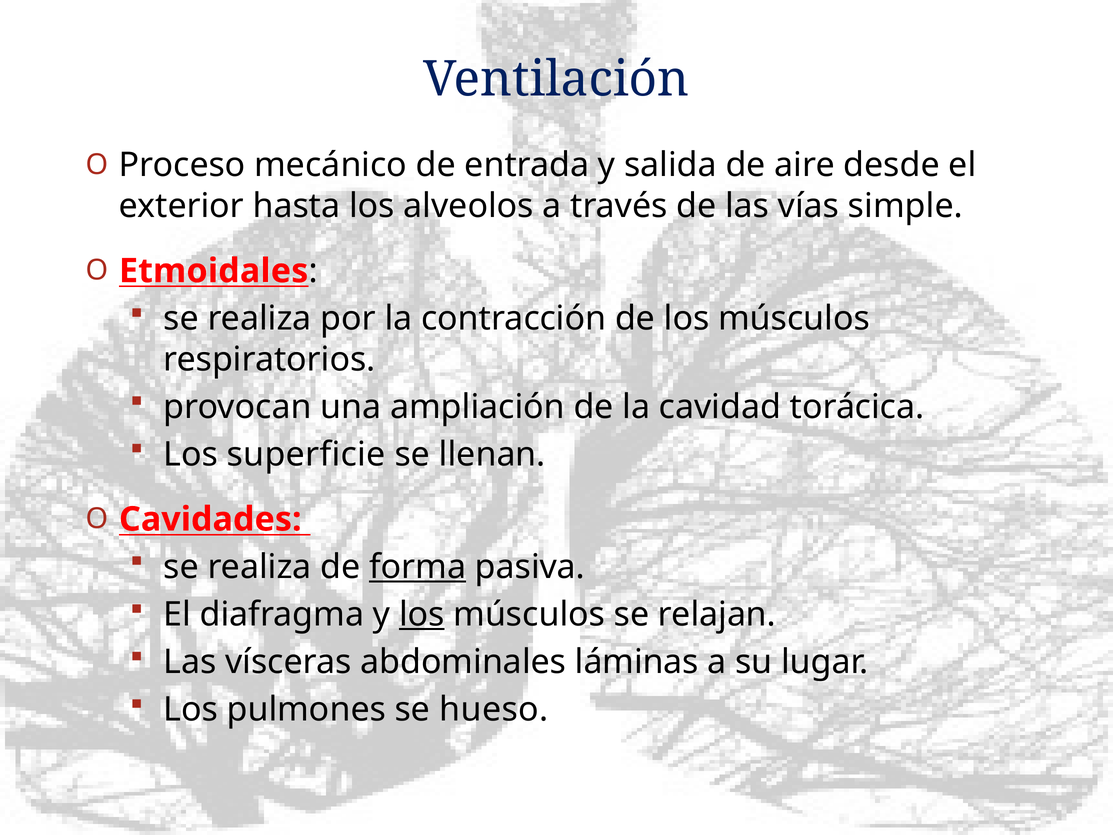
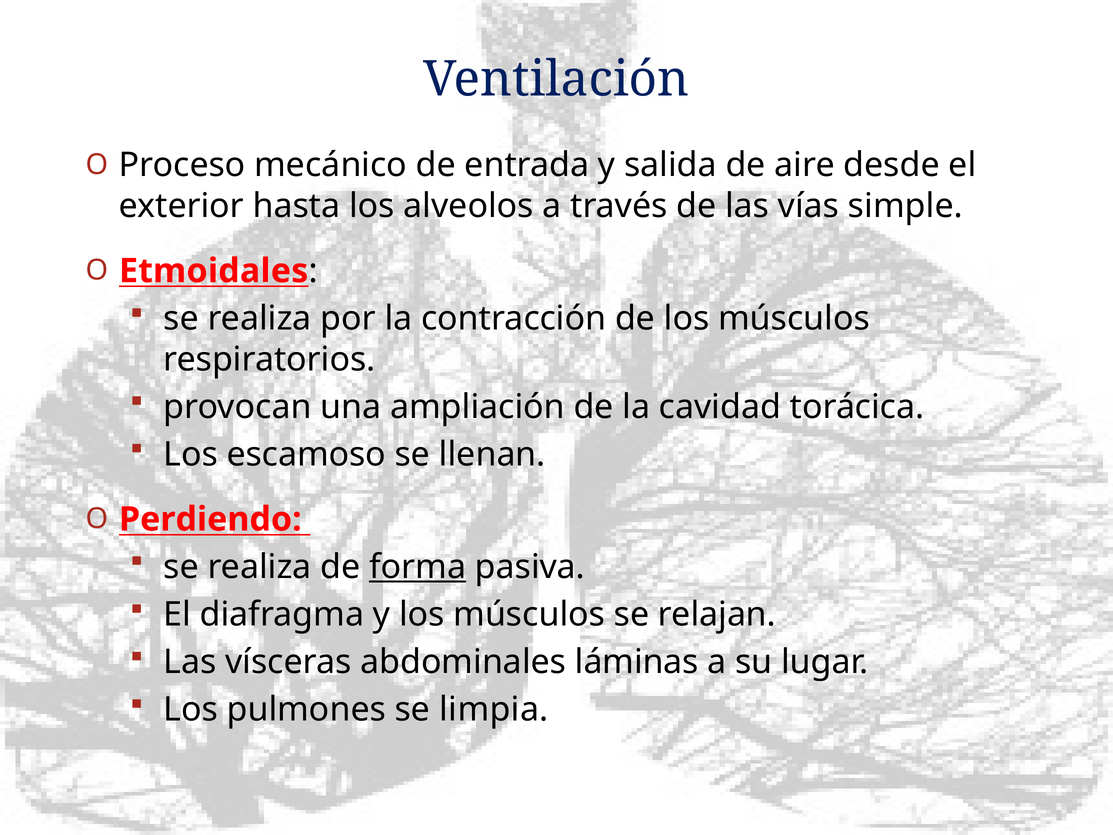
superficie: superficie -> escamoso
Cavidades: Cavidades -> Perdiendo
los at (422, 614) underline: present -> none
hueso: hueso -> limpia
